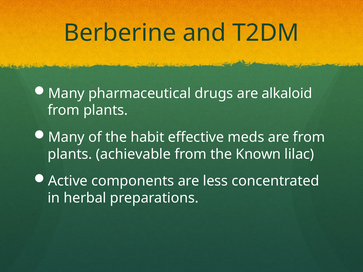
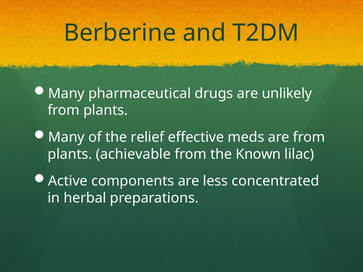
alkaloid: alkaloid -> unlikely
habit: habit -> relief
